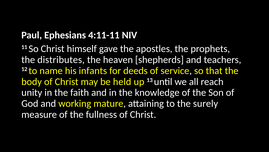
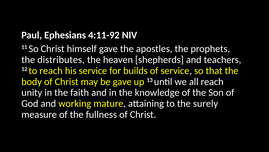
4:11-11: 4:11-11 -> 4:11-92
to name: name -> reach
his infants: infants -> service
deeds: deeds -> builds
be held: held -> gave
